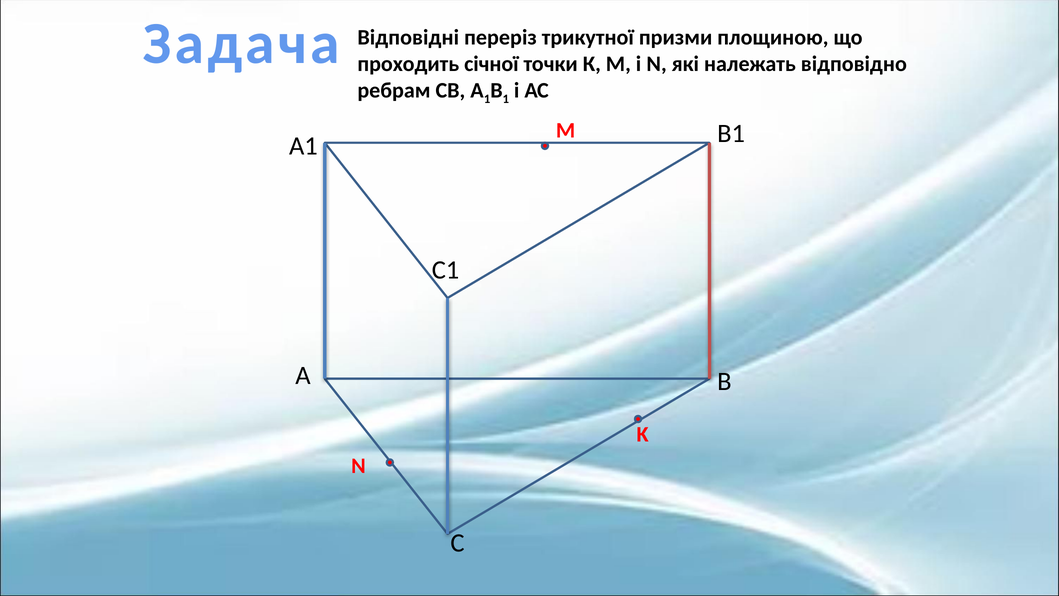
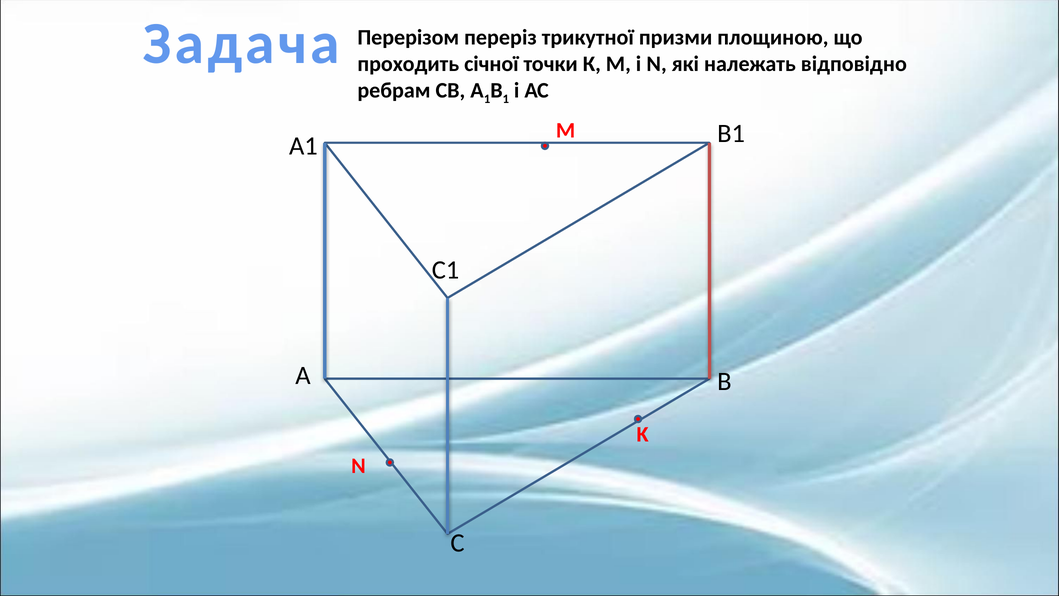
Відповідні: Відповідні -> Перерізом
